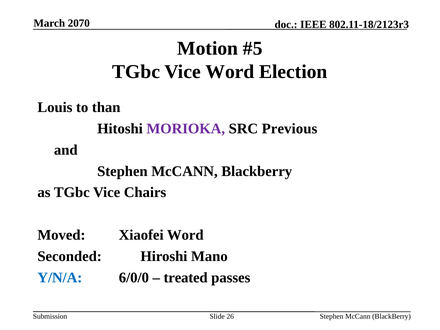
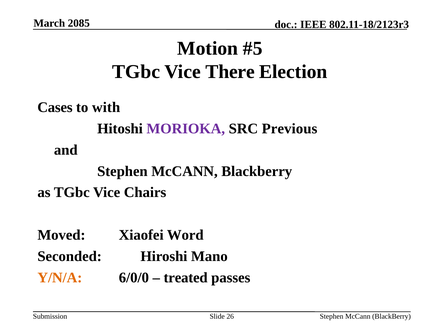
2070: 2070 -> 2085
Vice Word: Word -> There
Louis: Louis -> Cases
than: than -> with
Y/N/A colour: blue -> orange
